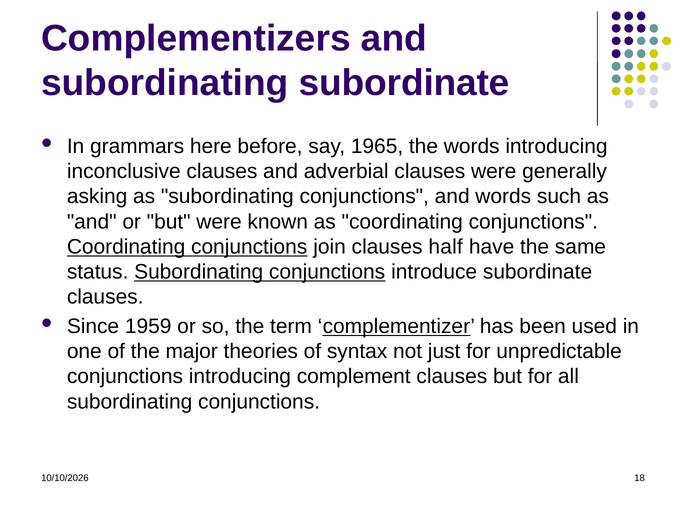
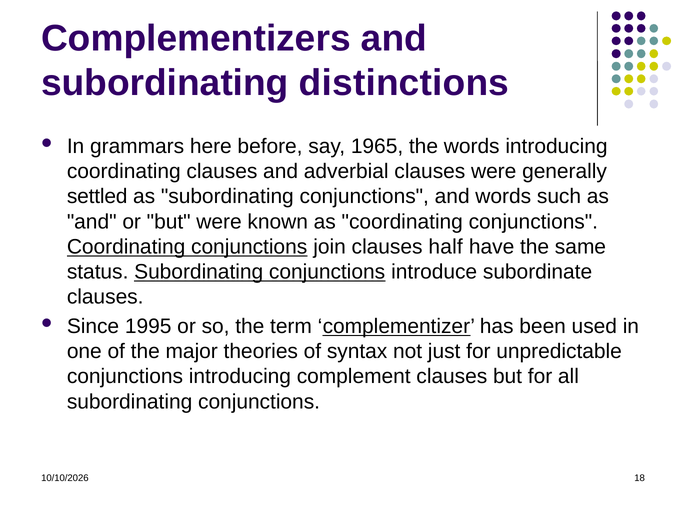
subordinating subordinate: subordinate -> distinctions
inconclusive at (124, 172): inconclusive -> coordinating
asking: asking -> settled
1959: 1959 -> 1995
